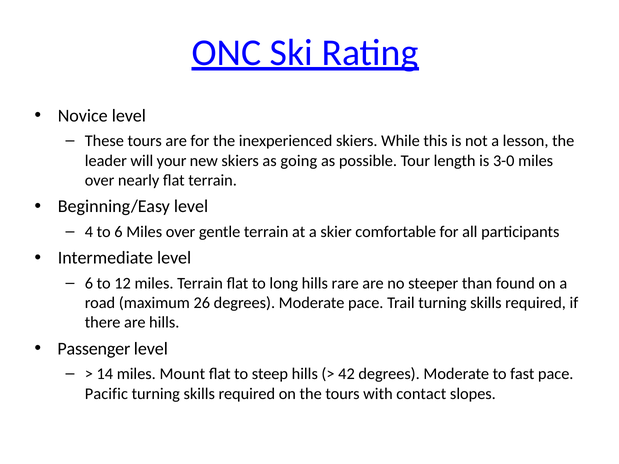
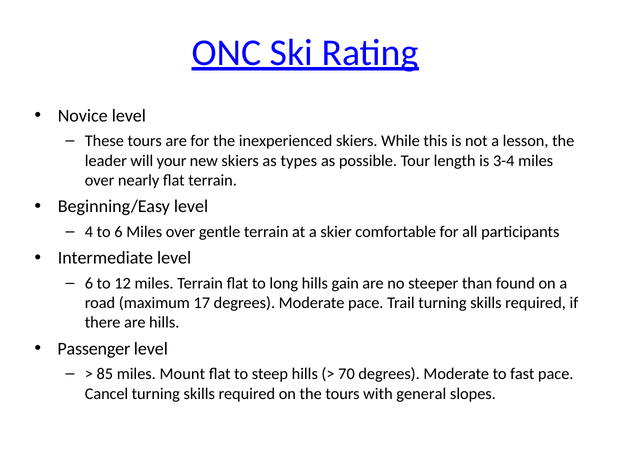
going: going -> types
3-0: 3-0 -> 3-4
rare: rare -> gain
26: 26 -> 17
14: 14 -> 85
42: 42 -> 70
Pacific: Pacific -> Cancel
contact: contact -> general
